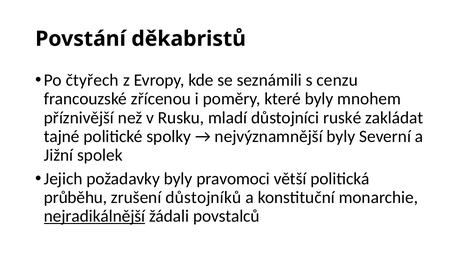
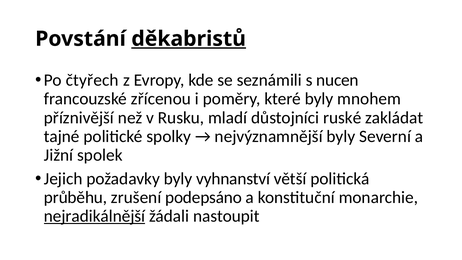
děkabristů underline: none -> present
cenzu: cenzu -> nucen
pravomoci: pravomoci -> vyhnanství
důstojníků: důstojníků -> podepsáno
povstalců: povstalců -> nastoupit
